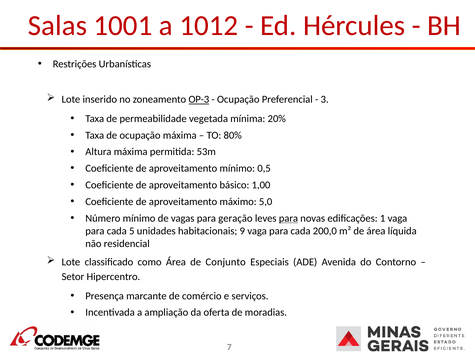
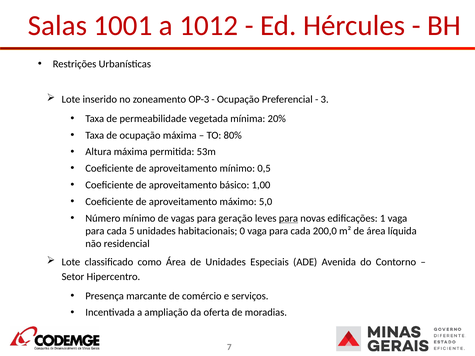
OP-3 underline: present -> none
9: 9 -> 0
de Conjunto: Conjunto -> Unidades
